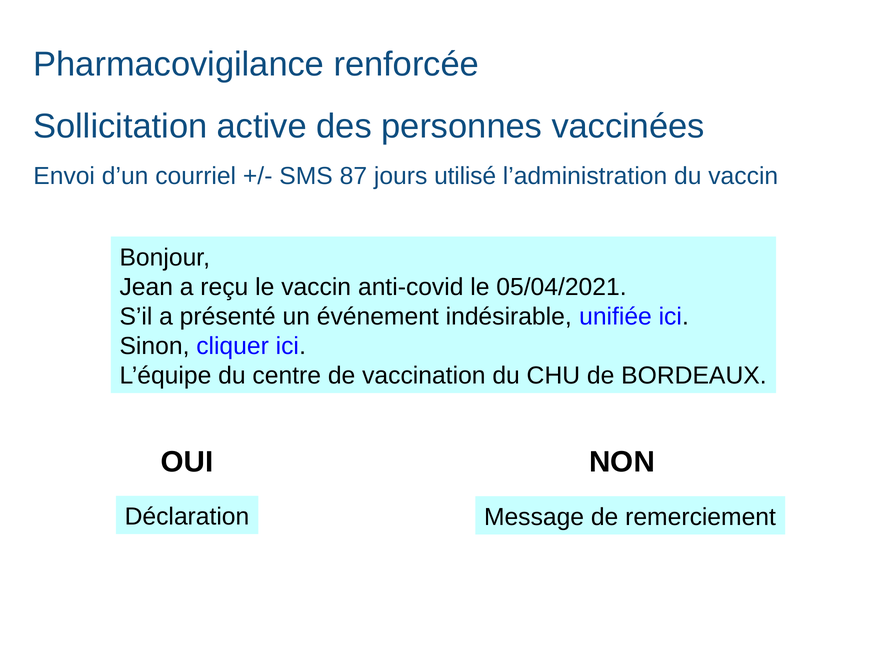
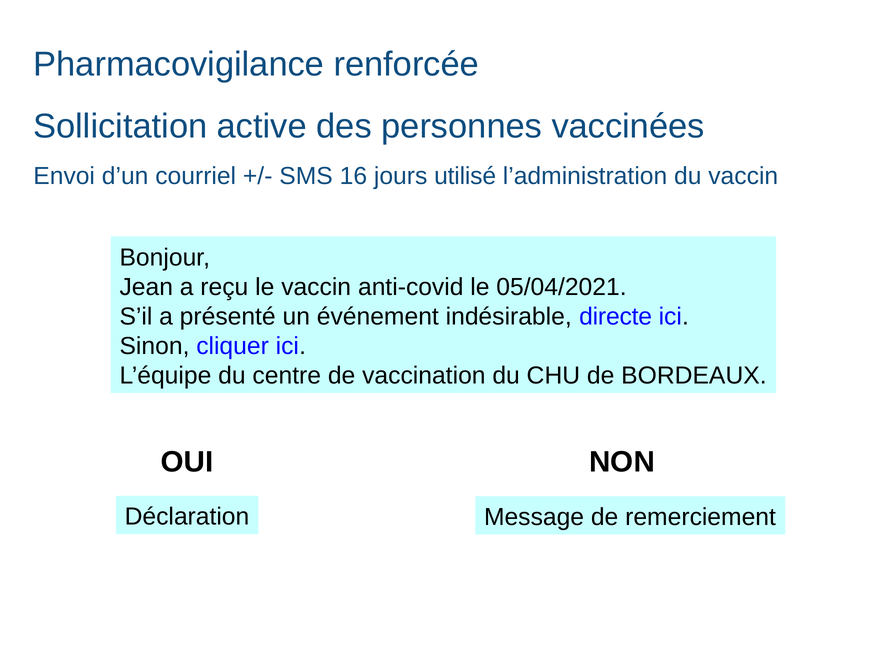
87: 87 -> 16
unifiée: unifiée -> directe
